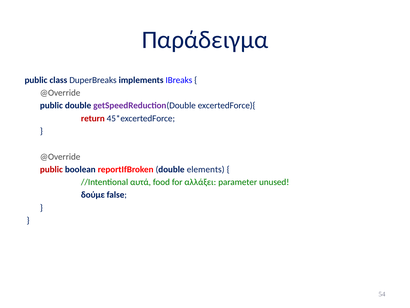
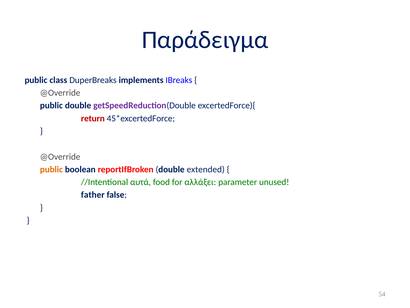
public at (51, 169) colour: red -> orange
elements: elements -> extended
δούμε: δούμε -> father
